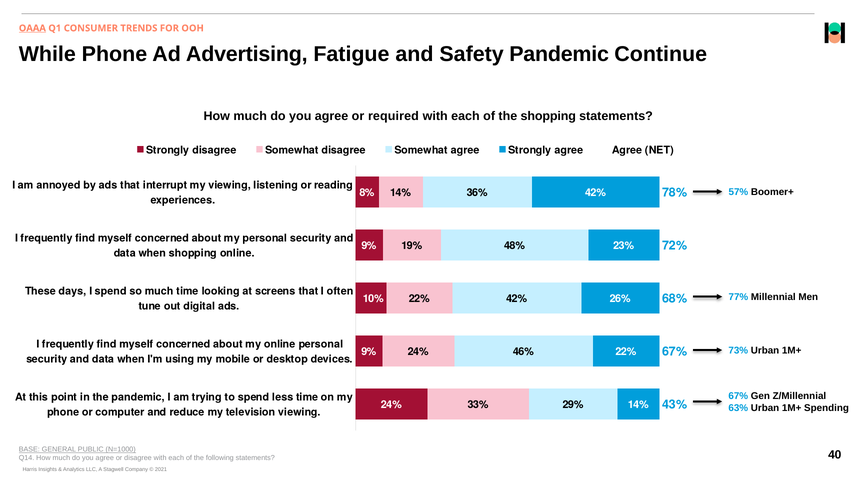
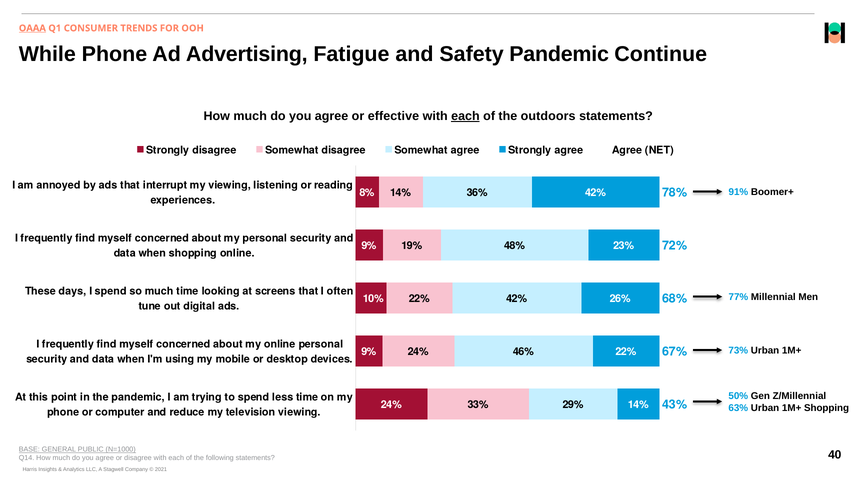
required: required -> effective
each at (465, 116) underline: none -> present
the shopping: shopping -> outdoors
57%: 57% -> 91%
67% at (738, 396): 67% -> 50%
1M+ Spending: Spending -> Shopping
